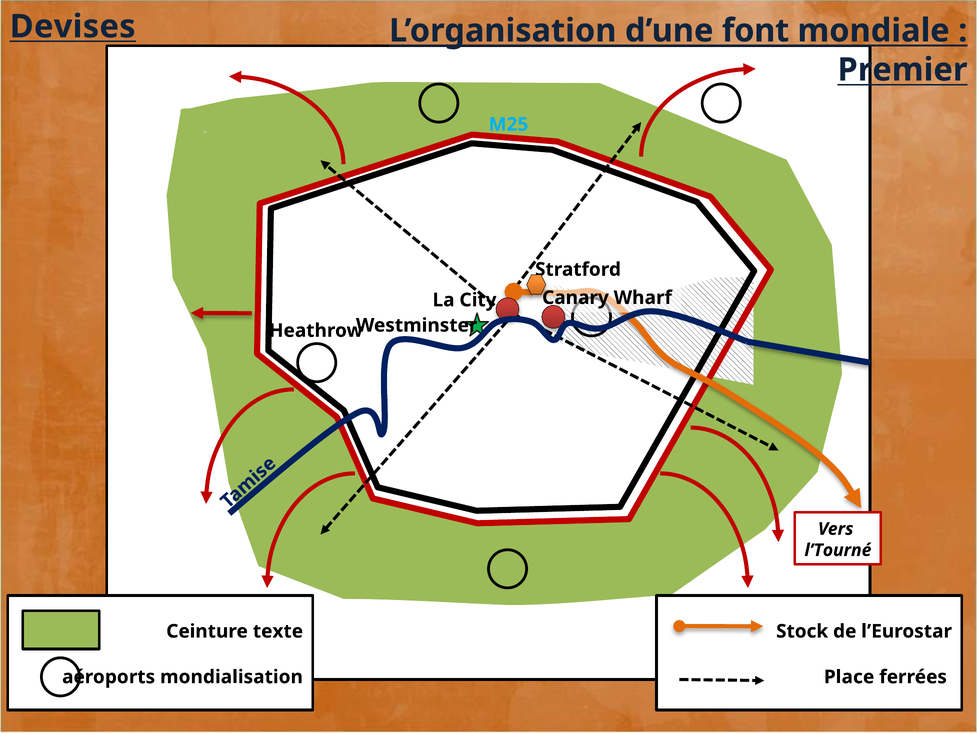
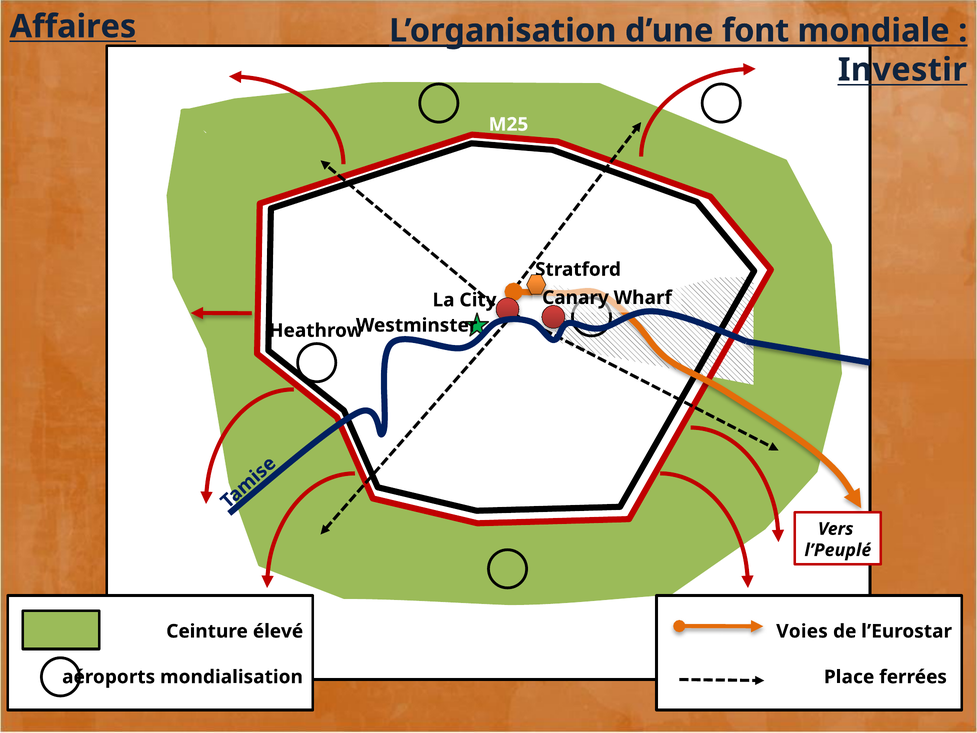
Devises: Devises -> Affaires
Premier: Premier -> Investir
M25 colour: light blue -> white
l’Tourné: l’Tourné -> l’Peuplé
texte: texte -> élevé
Stock: Stock -> Voies
